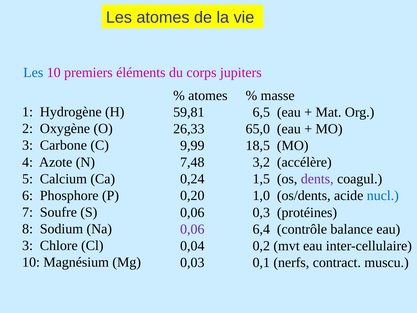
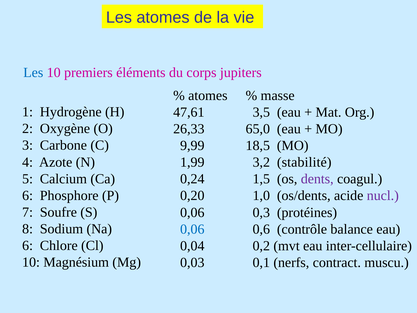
59,81: 59,81 -> 47,61
6,5: 6,5 -> 3,5
7,48: 7,48 -> 1,99
accélère: accélère -> stabilité
nucl colour: blue -> purple
0,06 at (192, 229) colour: purple -> blue
6,4: 6,4 -> 0,6
3 at (28, 245): 3 -> 6
